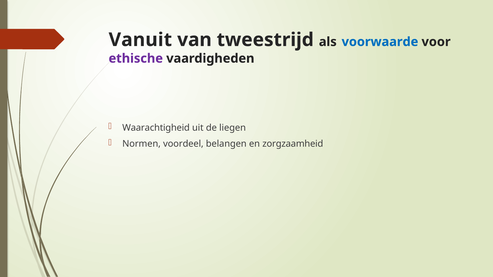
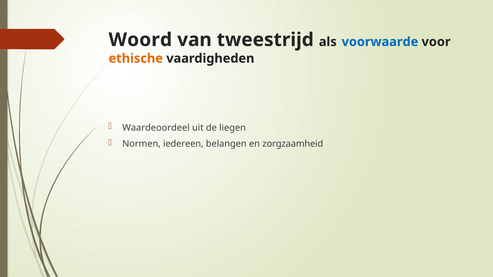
Vanuit: Vanuit -> Woord
ethische colour: purple -> orange
Waarachtigheid: Waarachtigheid -> Waardeoordeel
voordeel: voordeel -> iedereen
